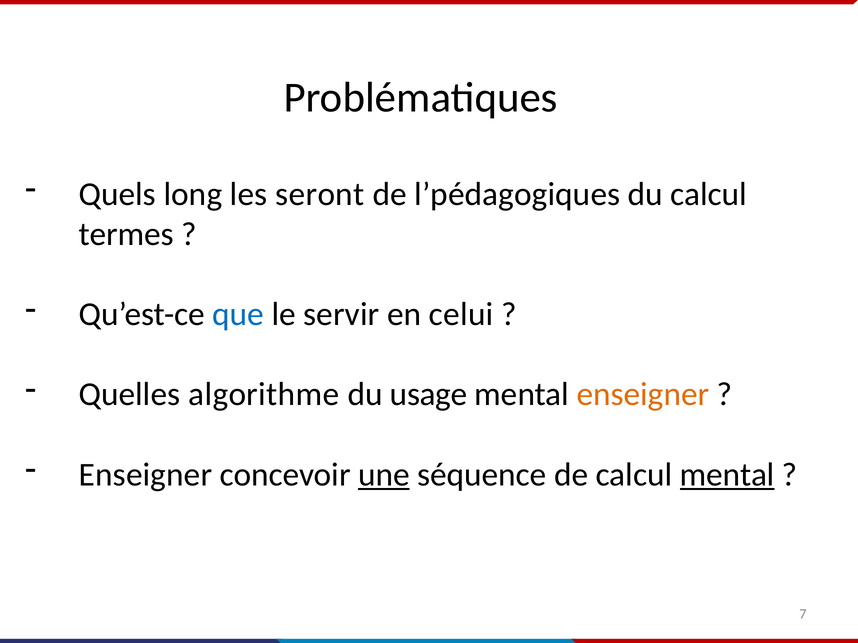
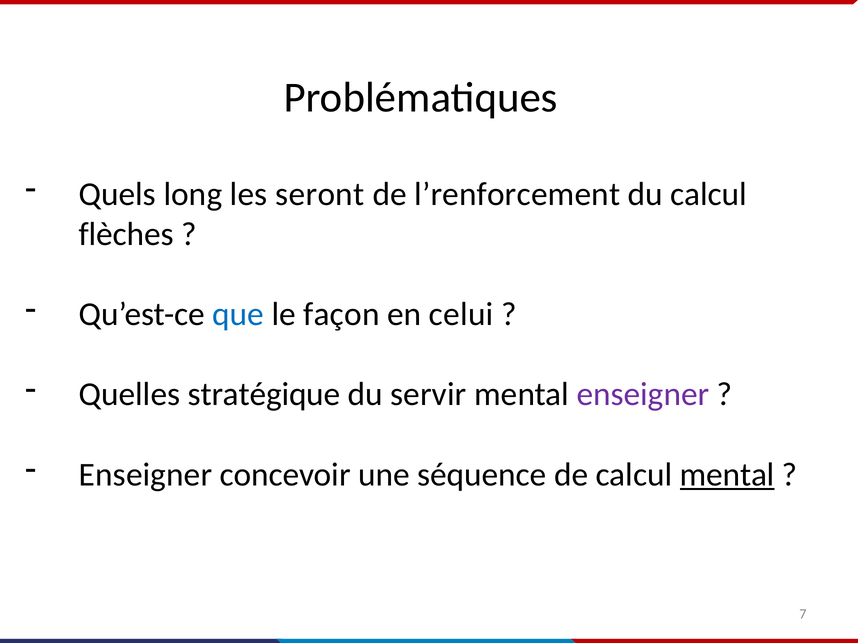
l’pédagogiques: l’pédagogiques -> l’renforcement
termes: termes -> flèches
servir: servir -> façon
algorithme: algorithme -> stratégique
usage: usage -> servir
enseigner at (643, 395) colour: orange -> purple
une underline: present -> none
